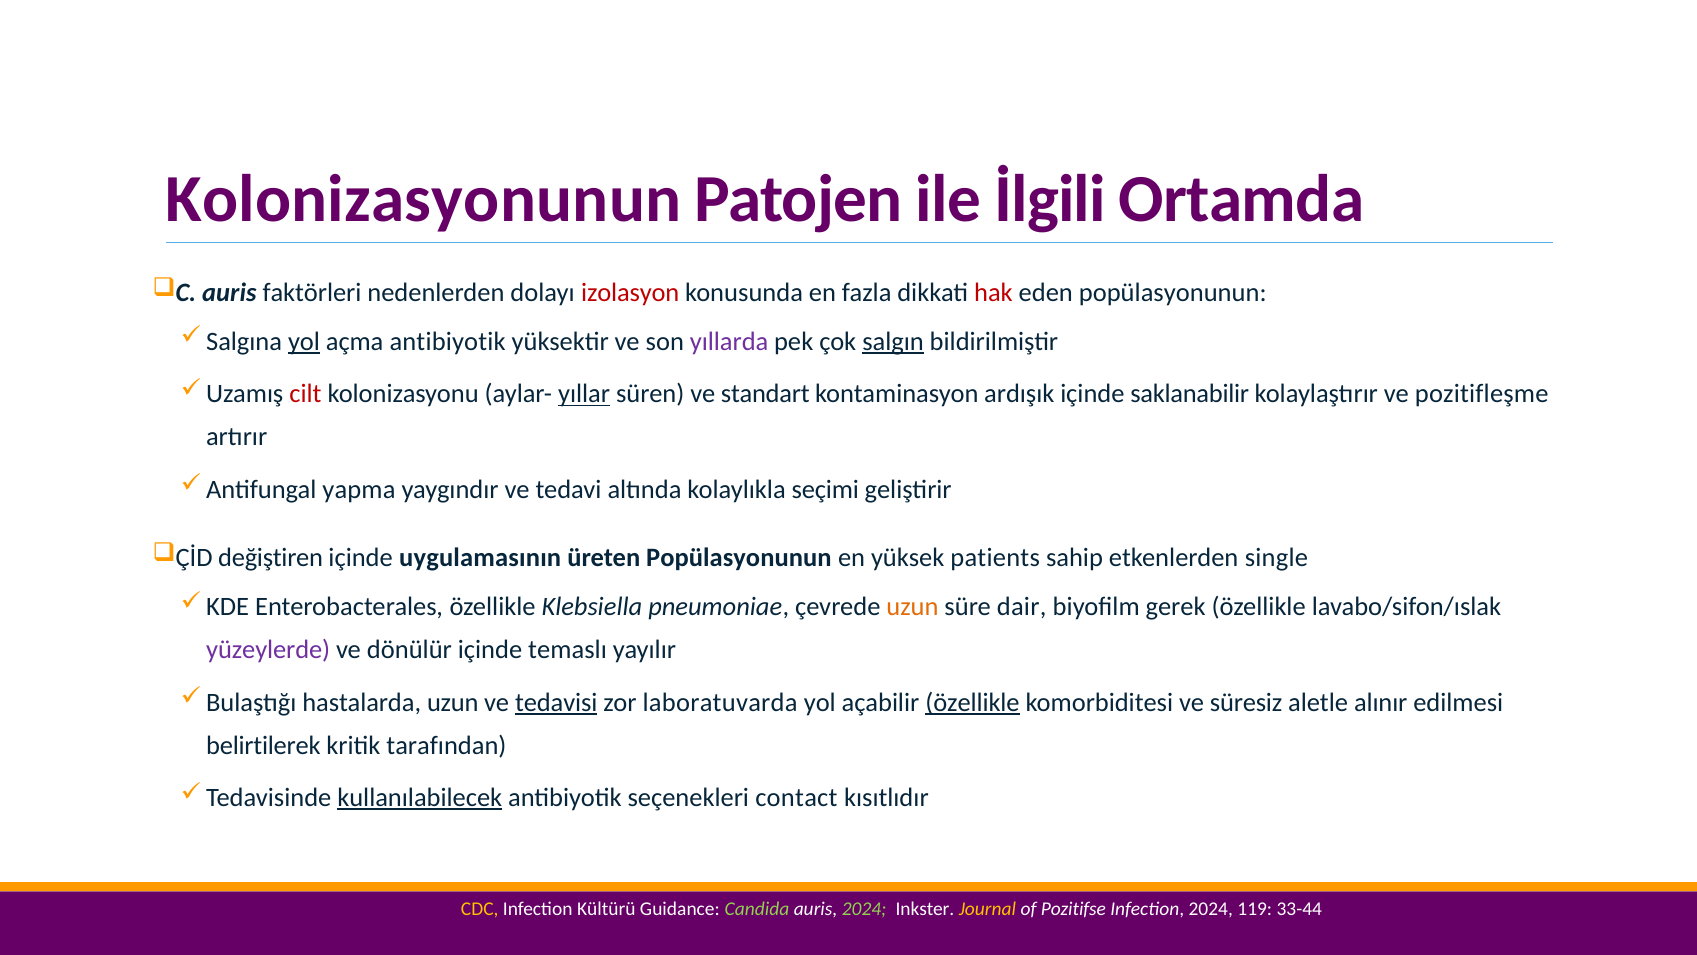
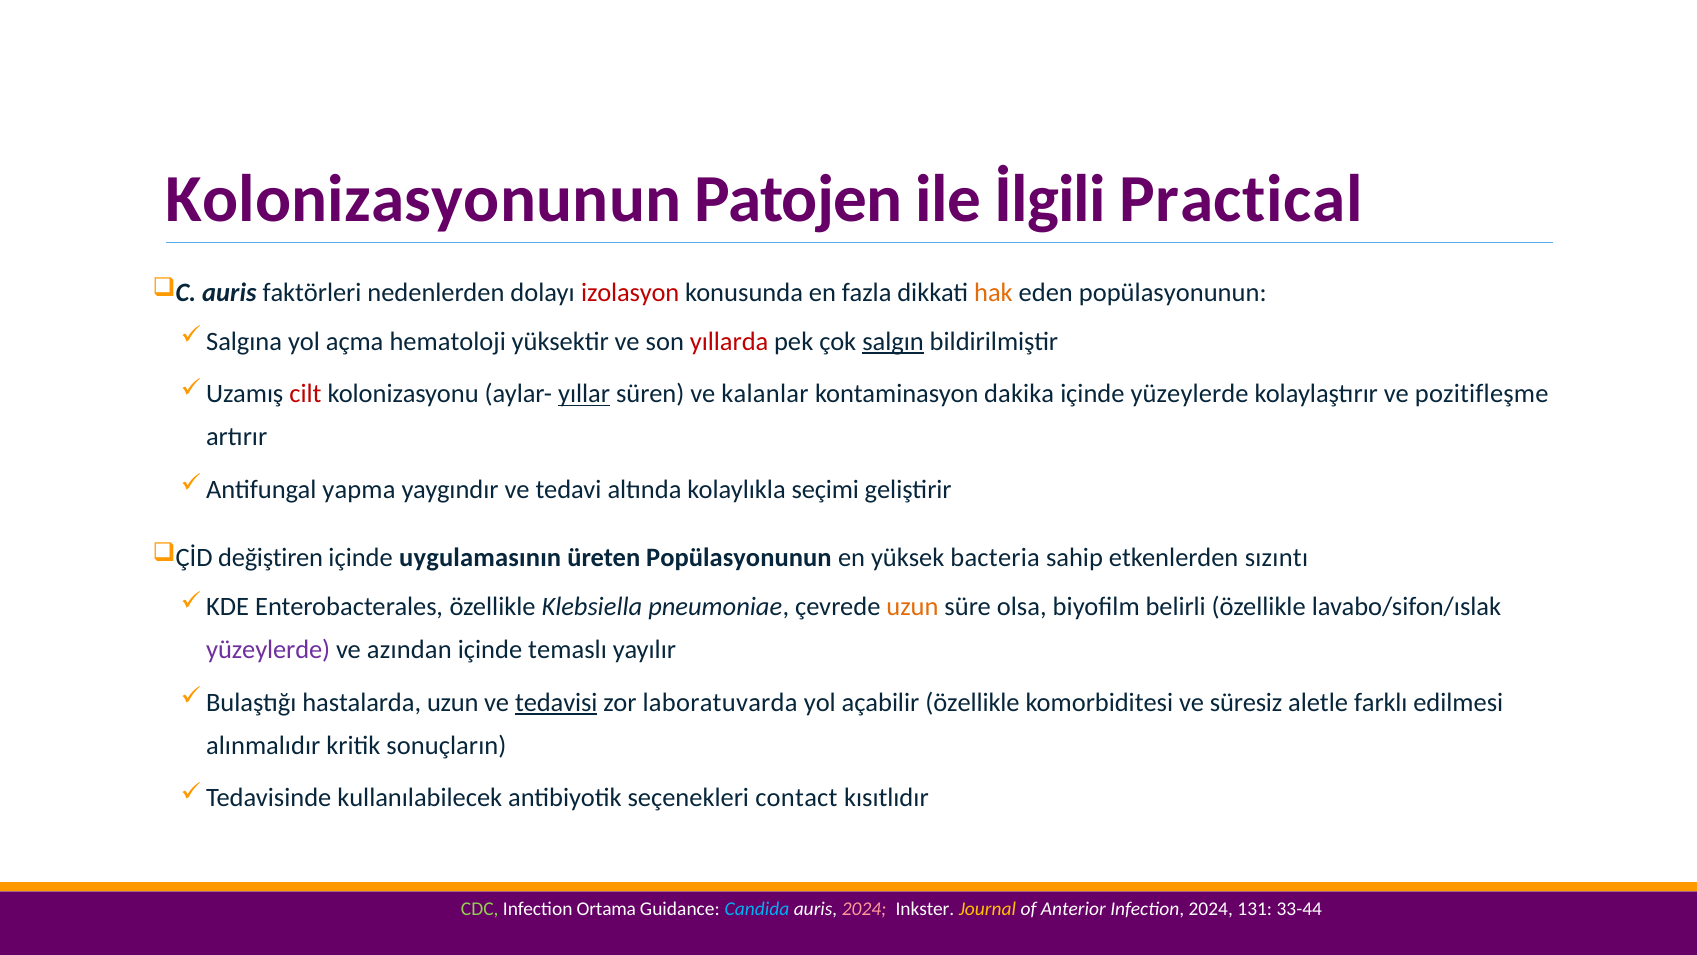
Ortamda: Ortamda -> Practical
hak colour: red -> orange
yol at (304, 341) underline: present -> none
açma antibiyotik: antibiyotik -> hematoloji
yıllarda colour: purple -> red
standart: standart -> kalanlar
ardışık: ardışık -> dakika
içinde saklanabilir: saklanabilir -> yüzeylerde
patients: patients -> bacteria
single: single -> sızıntı
dair: dair -> olsa
gerek: gerek -> belirli
dönülür: dönülür -> azından
özellikle at (973, 702) underline: present -> none
alınır: alınır -> farklı
belirtilerek: belirtilerek -> alınmalıdır
tarafından: tarafından -> sonuçların
kullanılabilecek underline: present -> none
CDC colour: yellow -> light green
Kültürü: Kültürü -> Ortama
Candida colour: light green -> light blue
2024 at (864, 908) colour: light green -> pink
Pozitifse: Pozitifse -> Anterior
119: 119 -> 131
